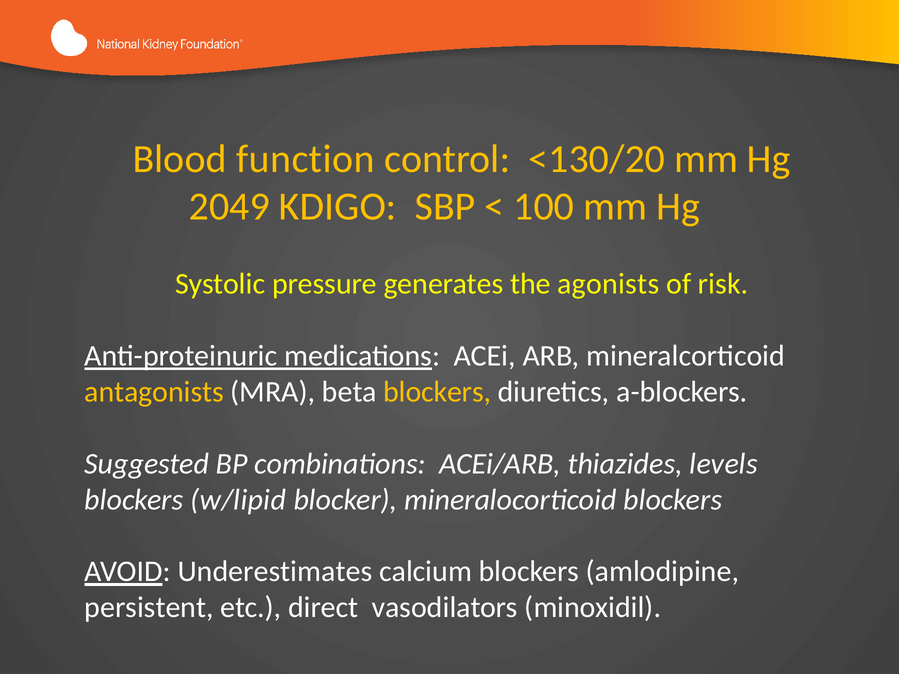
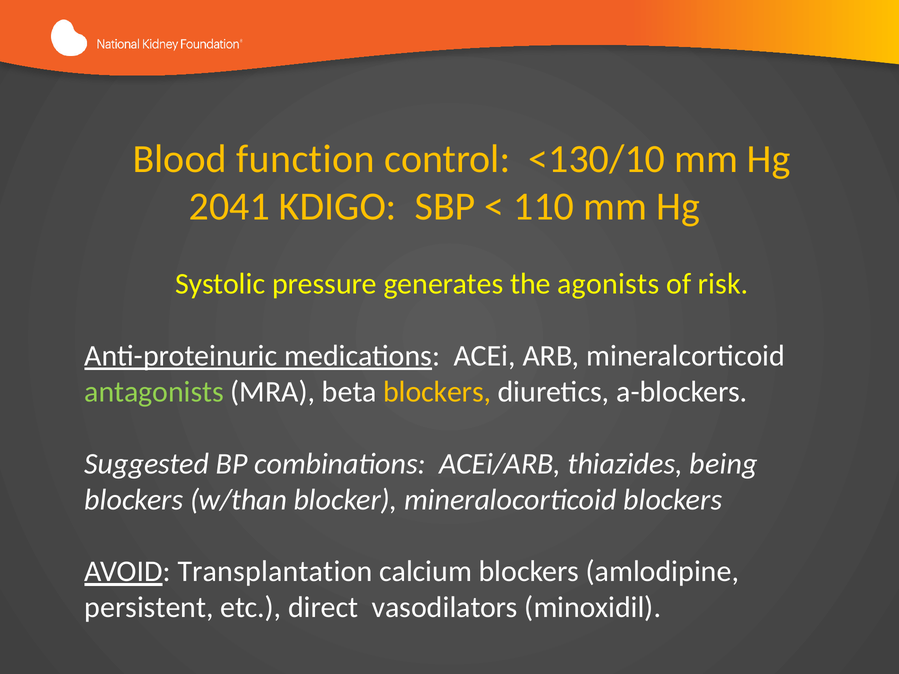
<130/20: <130/20 -> <130/10
2049: 2049 -> 2041
100: 100 -> 110
antagonists colour: yellow -> light green
levels: levels -> being
w/lipid: w/lipid -> w/than
Underestimates: Underestimates -> Transplantation
